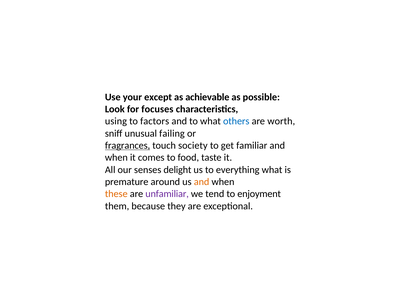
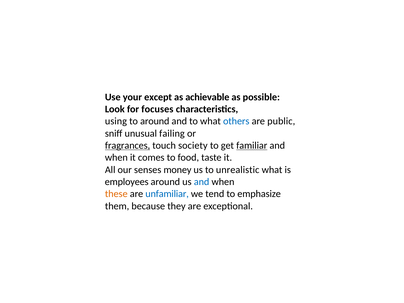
to factors: factors -> around
worth: worth -> public
familiar underline: none -> present
delight: delight -> money
everything: everything -> unrealistic
premature: premature -> employees
and at (202, 182) colour: orange -> blue
unfamiliar colour: purple -> blue
enjoyment: enjoyment -> emphasize
